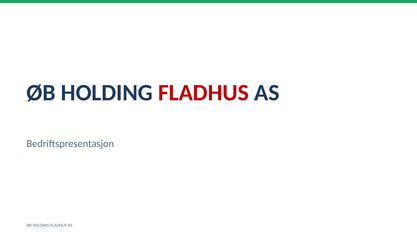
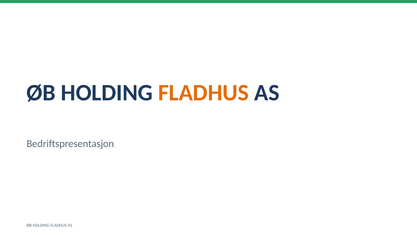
FLADHUS at (204, 92) colour: red -> orange
